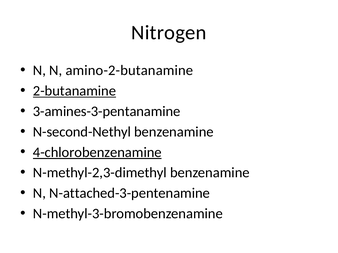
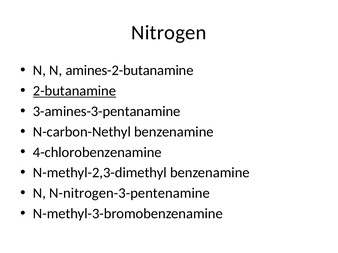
amino-2-butanamine: amino-2-butanamine -> amines-2-butanamine
N-second-Nethyl: N-second-Nethyl -> N-carbon-Nethyl
4-chlorobenzenamine underline: present -> none
N-attached-3-pentenamine: N-attached-3-pentenamine -> N-nitrogen-3-pentenamine
